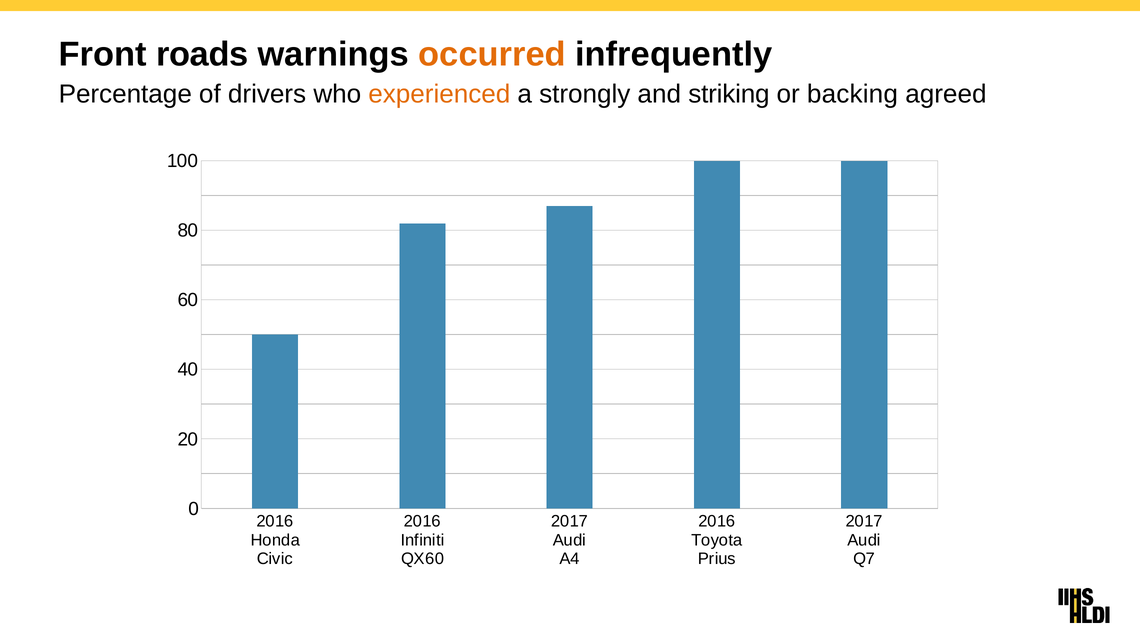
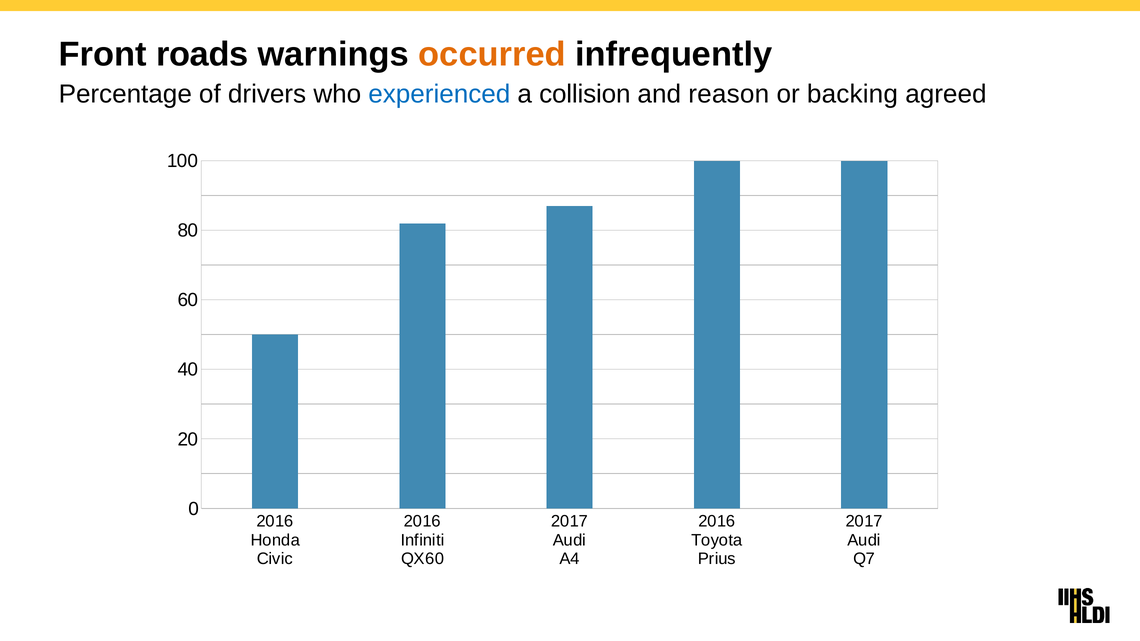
experienced colour: orange -> blue
strongly: strongly -> collision
striking: striking -> reason
